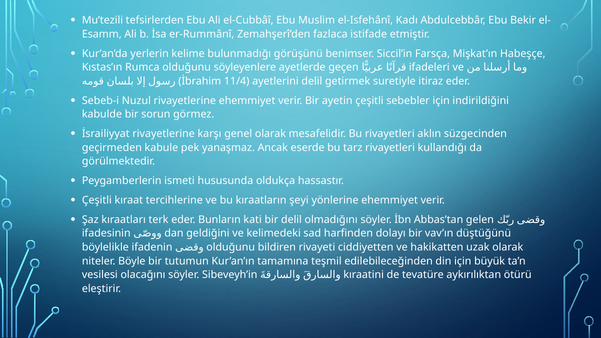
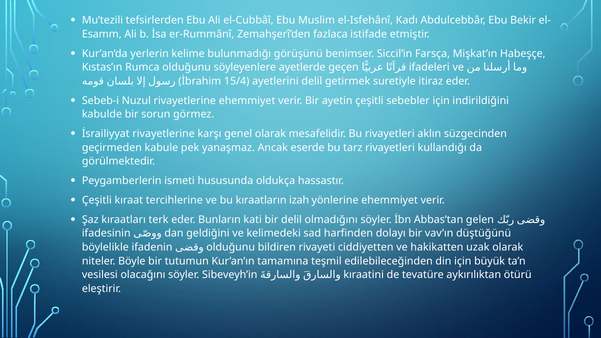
11/4: 11/4 -> 15/4
şeyi: şeyi -> izah
